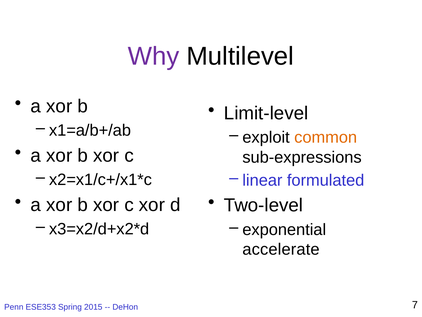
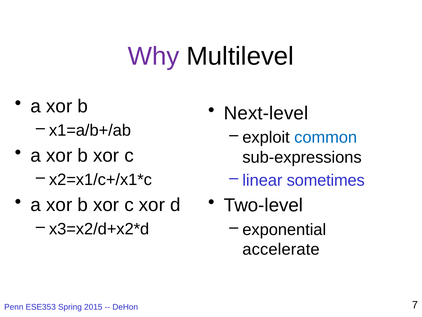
Limit-level: Limit-level -> Next-level
common colour: orange -> blue
formulated: formulated -> sometimes
